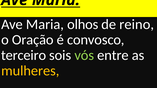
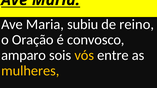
olhos: olhos -> subiu
terceiro: terceiro -> amparo
vós colour: light green -> yellow
